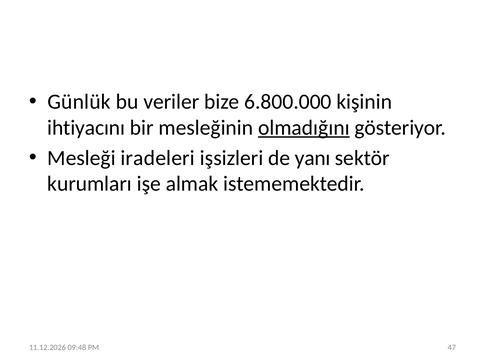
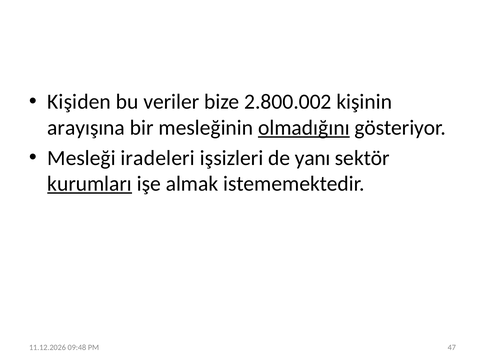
Günlük: Günlük -> Kişiden
6.800.000: 6.800.000 -> 2.800.002
ihtiyacını: ihtiyacını -> arayışına
kurumları underline: none -> present
